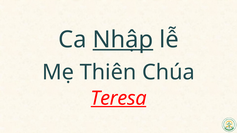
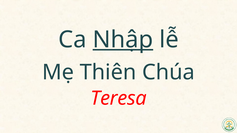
Teresa underline: present -> none
